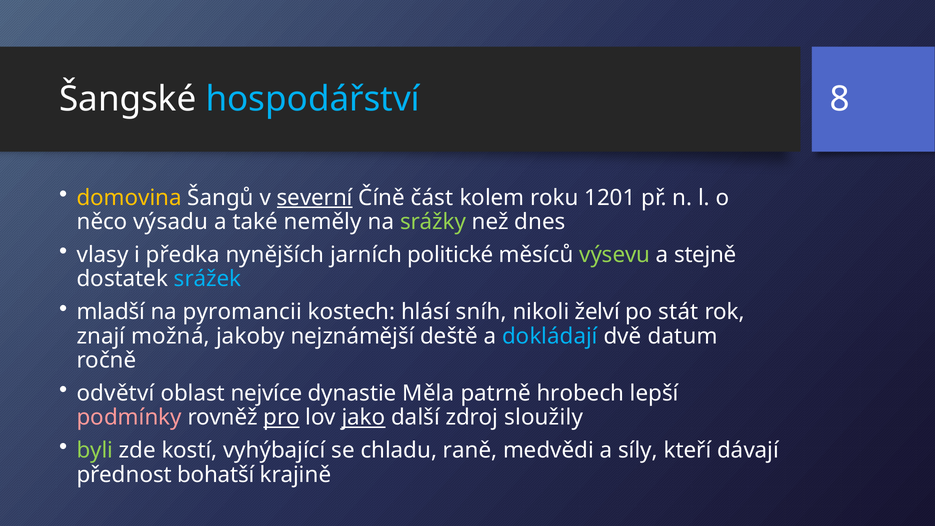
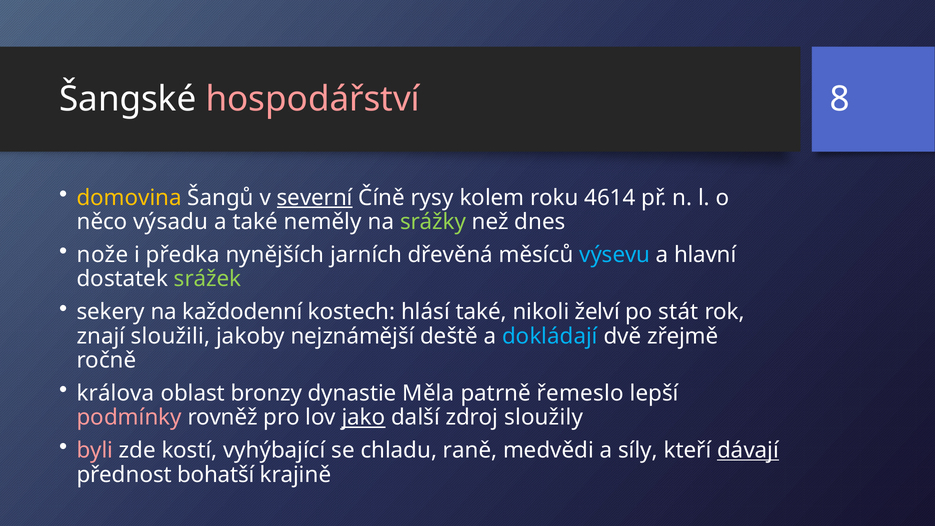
hospodářství colour: light blue -> pink
část: část -> rysy
1201: 1201 -> 4614
vlasy: vlasy -> nože
politické: politické -> dřevěná
výsevu colour: light green -> light blue
stejně: stejně -> hlavní
srážek colour: light blue -> light green
mladší: mladší -> sekery
pyromancii: pyromancii -> každodenní
hlásí sníh: sníh -> také
možná: možná -> sloužili
datum: datum -> zřejmě
odvětví: odvětví -> králova
nejvíce: nejvíce -> bronzy
hrobech: hrobech -> řemeslo
pro underline: present -> none
byli colour: light green -> pink
dávají underline: none -> present
